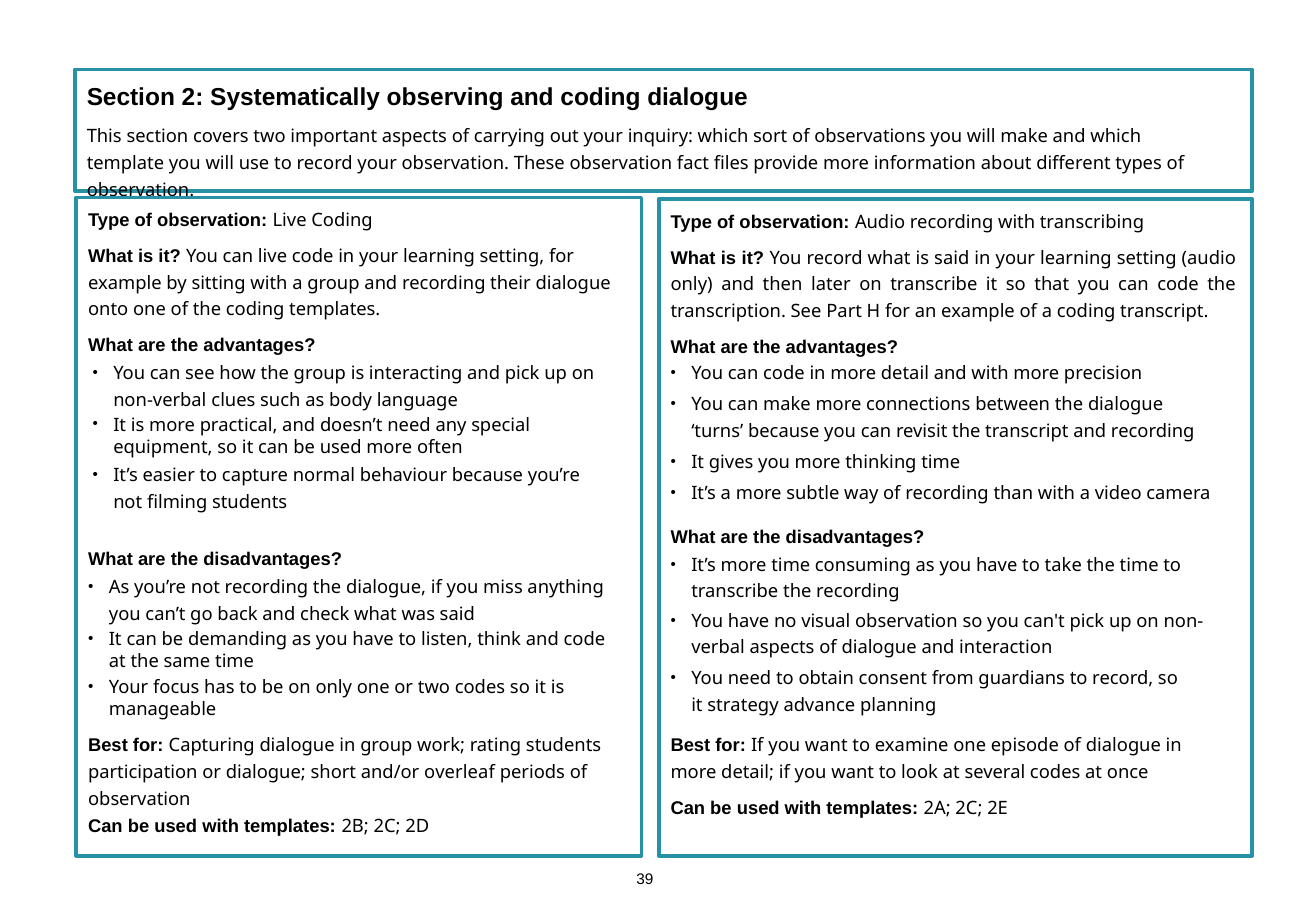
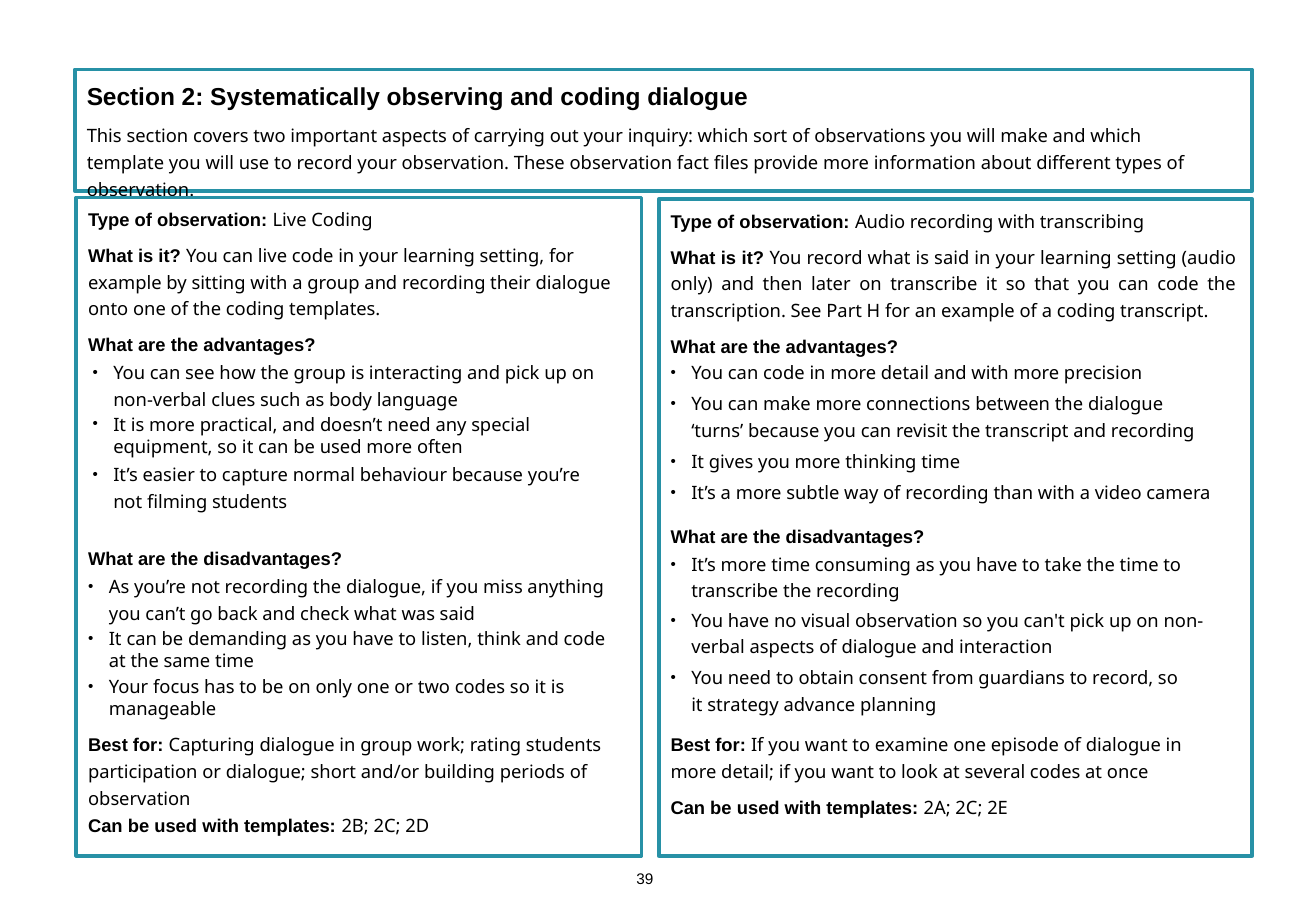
overleaf: overleaf -> building
